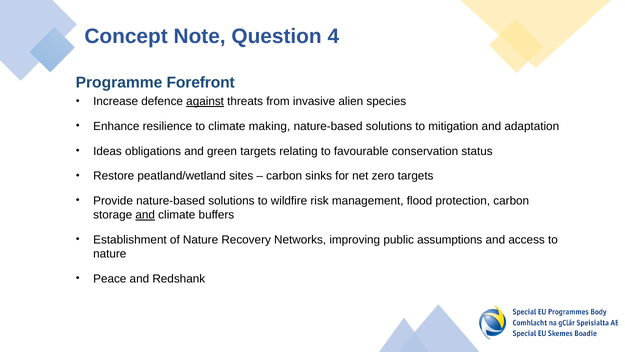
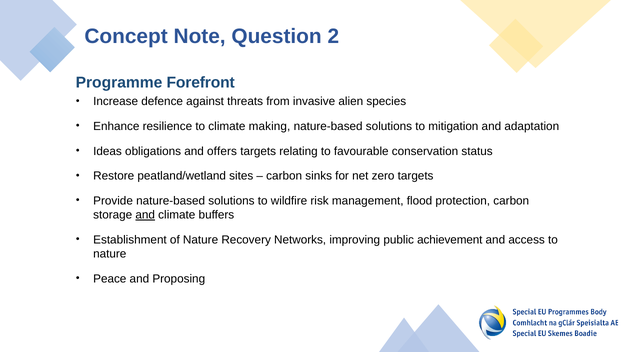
4: 4 -> 2
against underline: present -> none
green: green -> offers
assumptions: assumptions -> achievement
Redshank: Redshank -> Proposing
